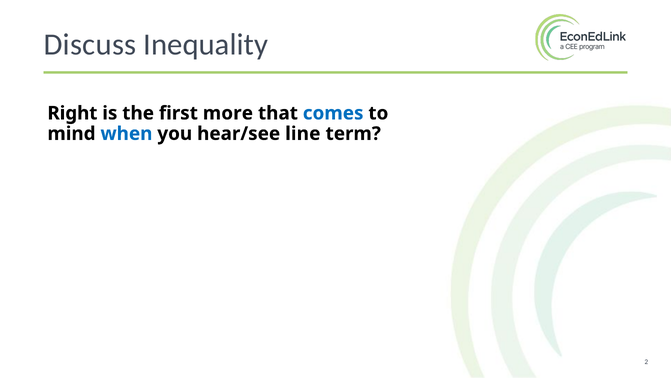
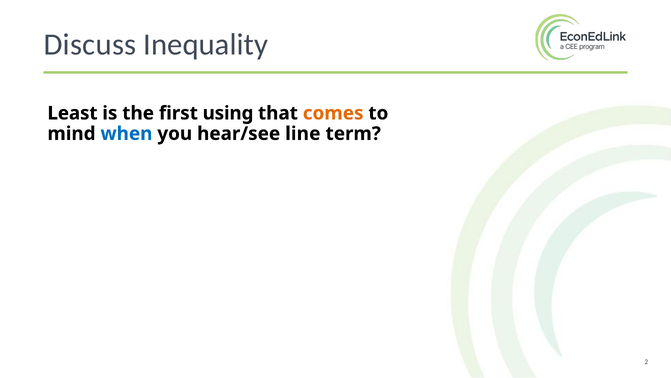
Right: Right -> Least
more: more -> using
comes colour: blue -> orange
